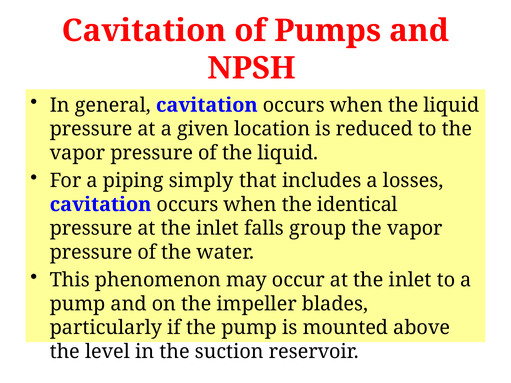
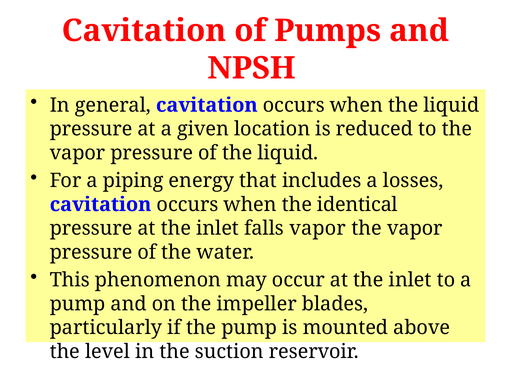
simply: simply -> energy
falls group: group -> vapor
